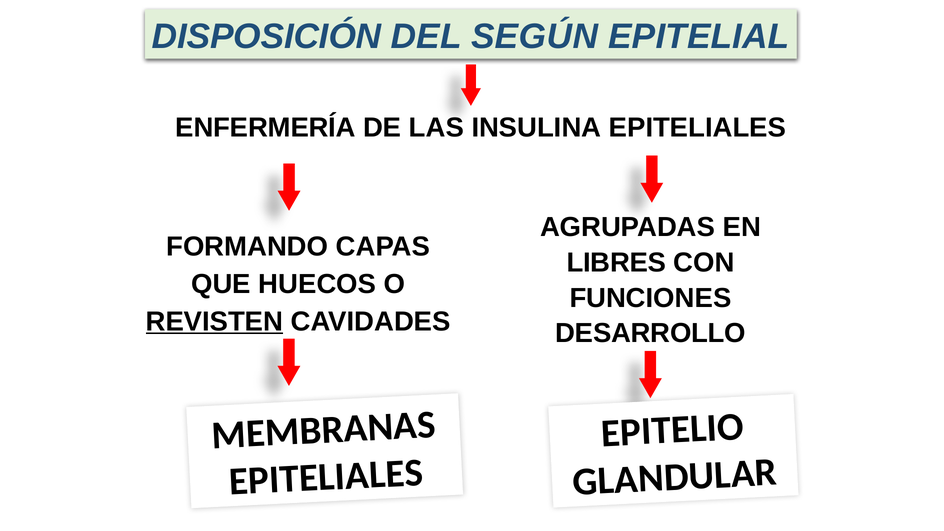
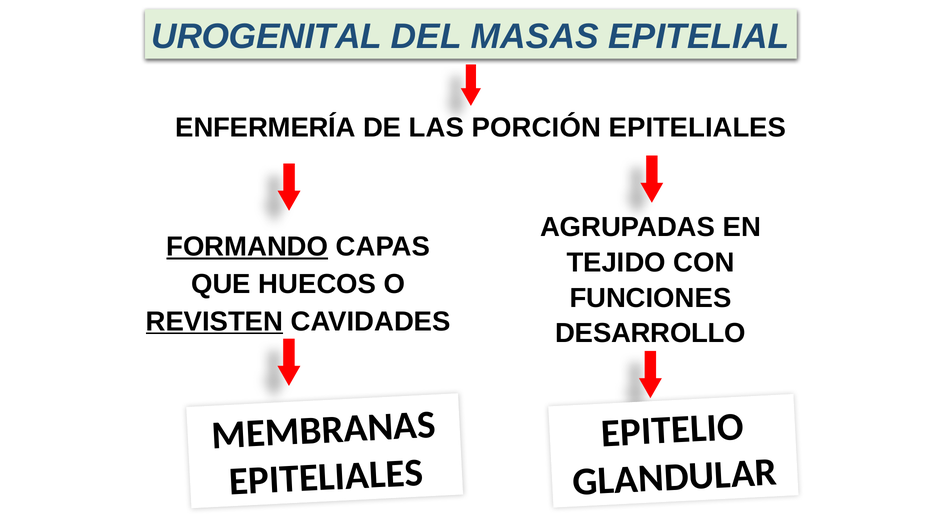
DISPOSICIÓN: DISPOSICIÓN -> UROGENITAL
SEGÚN: SEGÚN -> MASAS
INSULINA: INSULINA -> PORCIÓN
FORMANDO underline: none -> present
LIBRES: LIBRES -> TEJIDO
